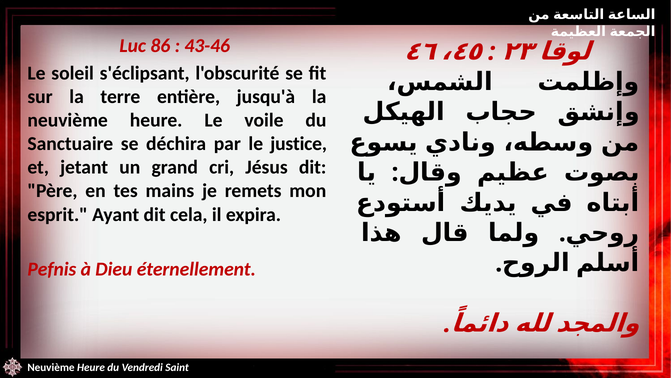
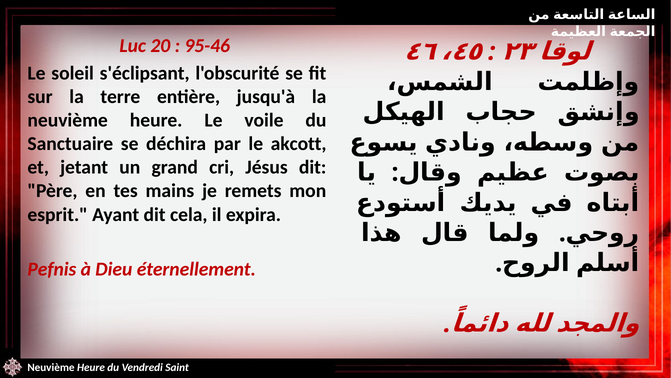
86: 86 -> 20
43-46: 43-46 -> 95-46
justice: justice -> akcott
